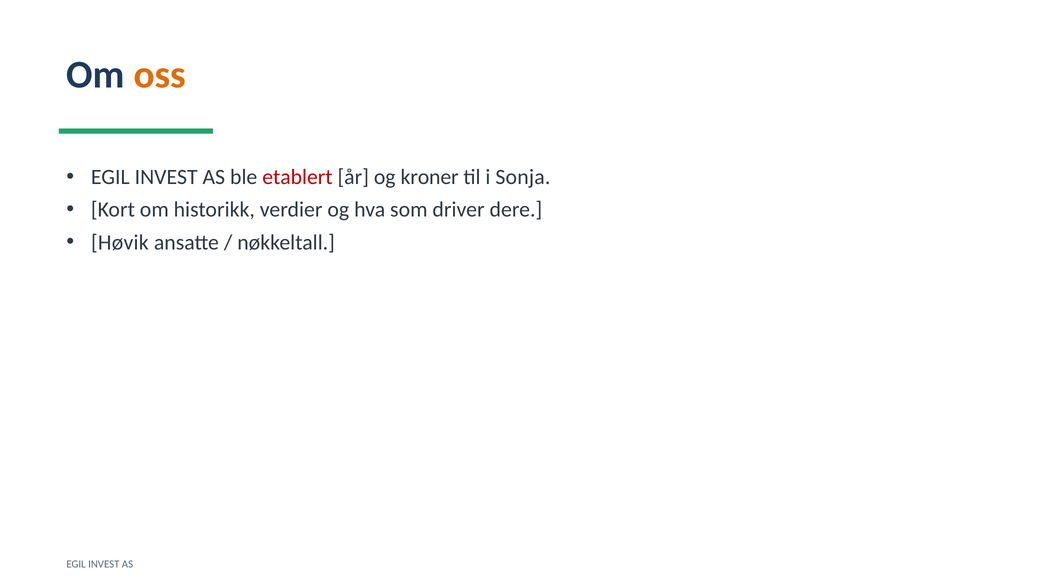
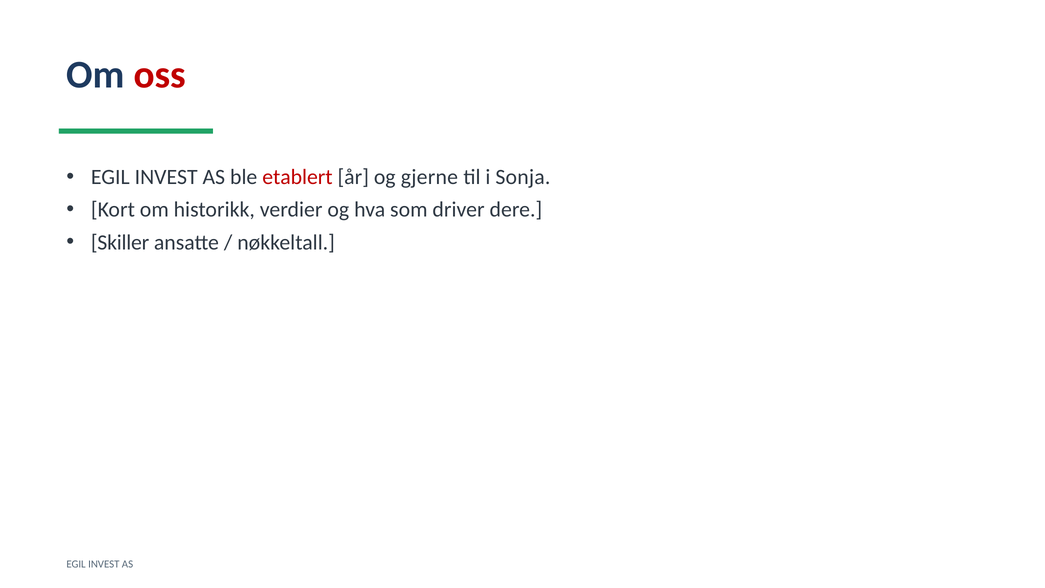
oss colour: orange -> red
kroner: kroner -> gjerne
Høvik: Høvik -> Skiller
